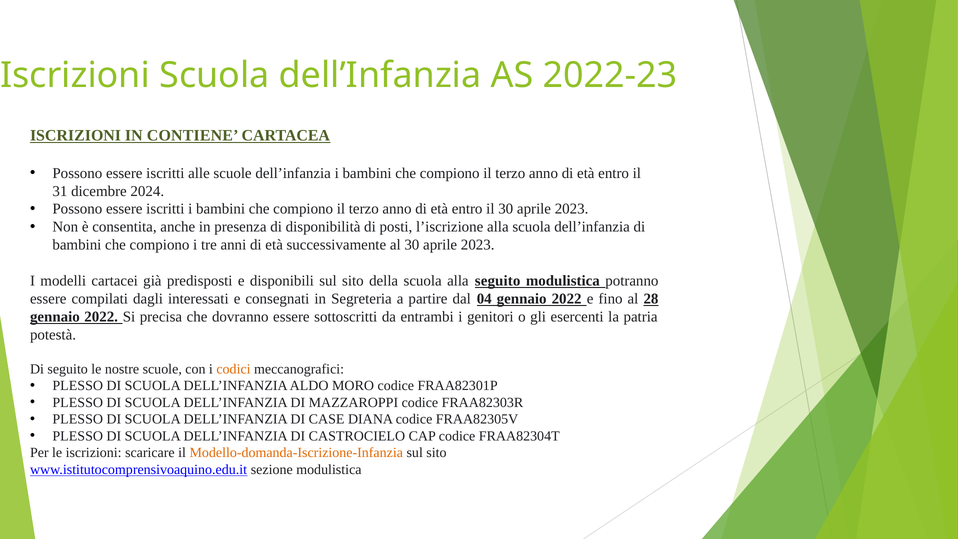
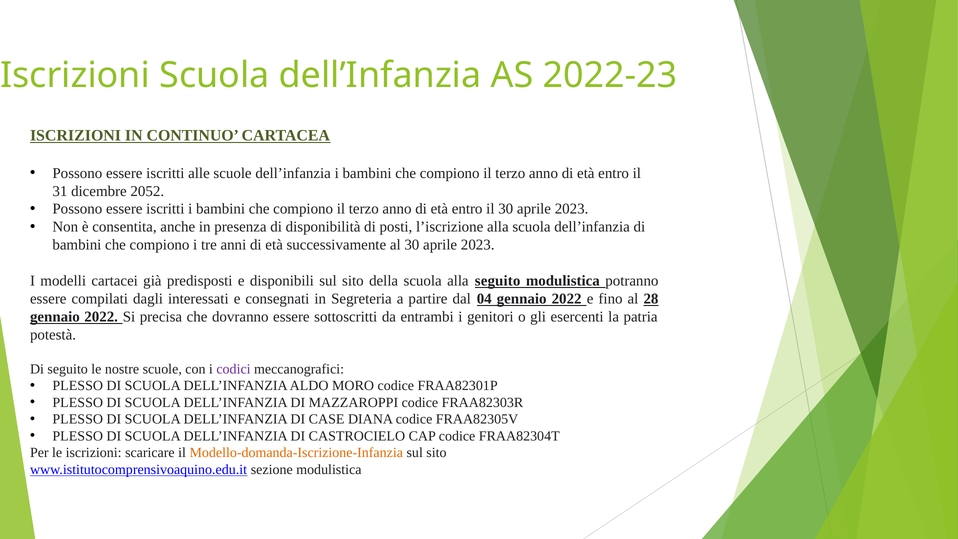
CONTIENE: CONTIENE -> CONTINUO
2024: 2024 -> 2052
codici colour: orange -> purple
